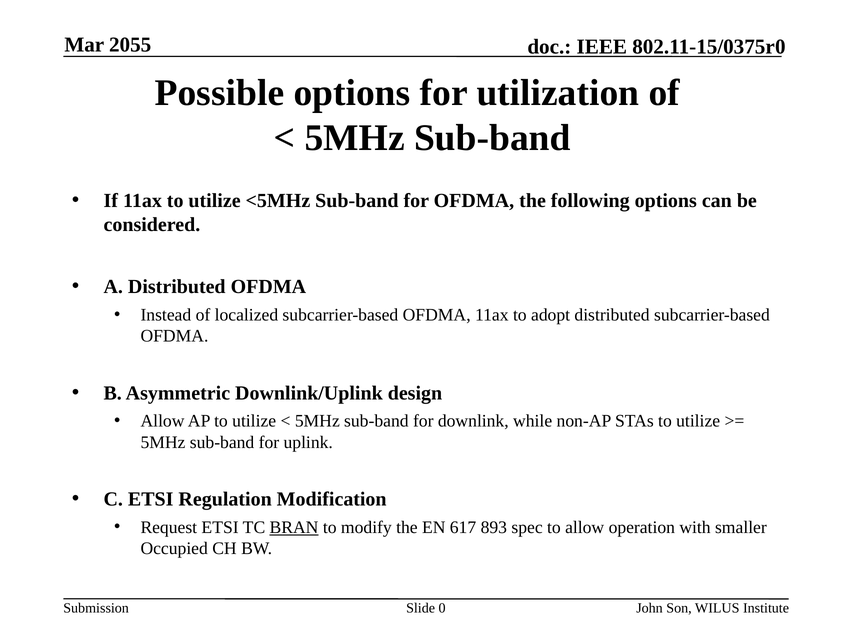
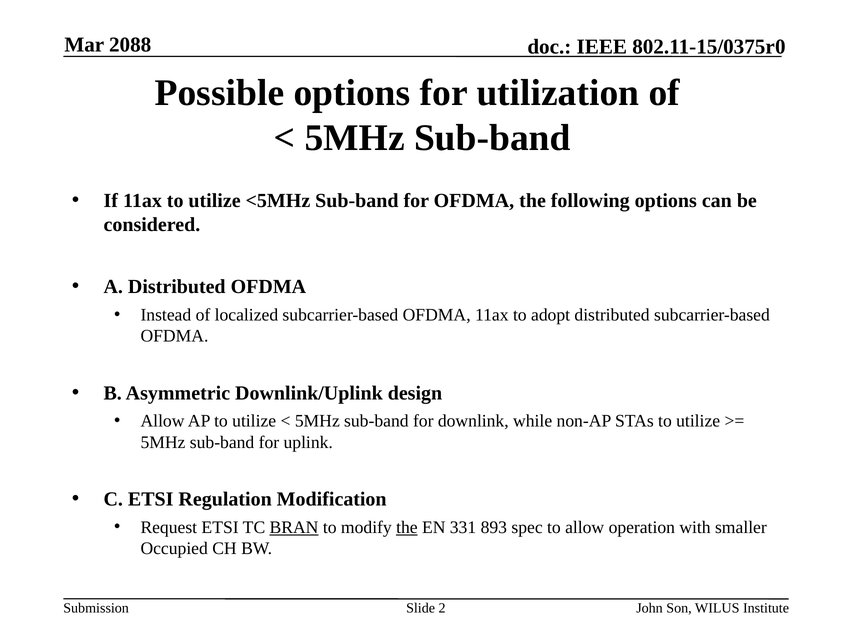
2055: 2055 -> 2088
the at (407, 527) underline: none -> present
617: 617 -> 331
0: 0 -> 2
